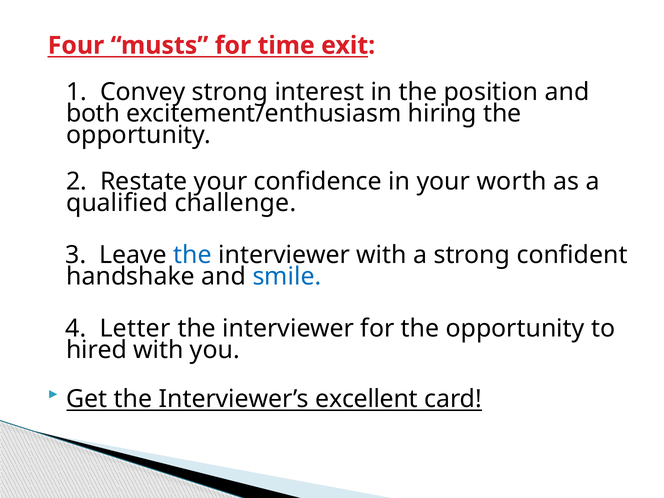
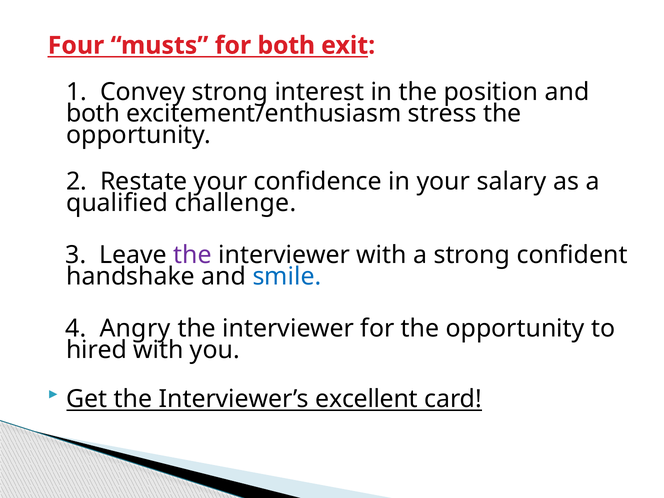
for time: time -> both
hiring: hiring -> stress
worth: worth -> salary
the at (193, 255) colour: blue -> purple
Letter: Letter -> Angry
